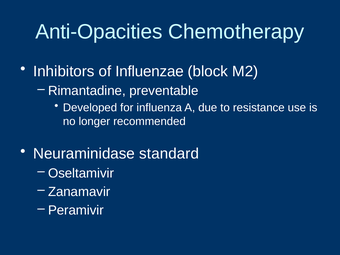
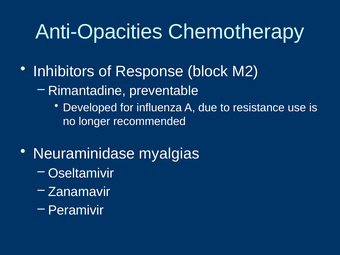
Influenzae: Influenzae -> Response
standard: standard -> myalgias
